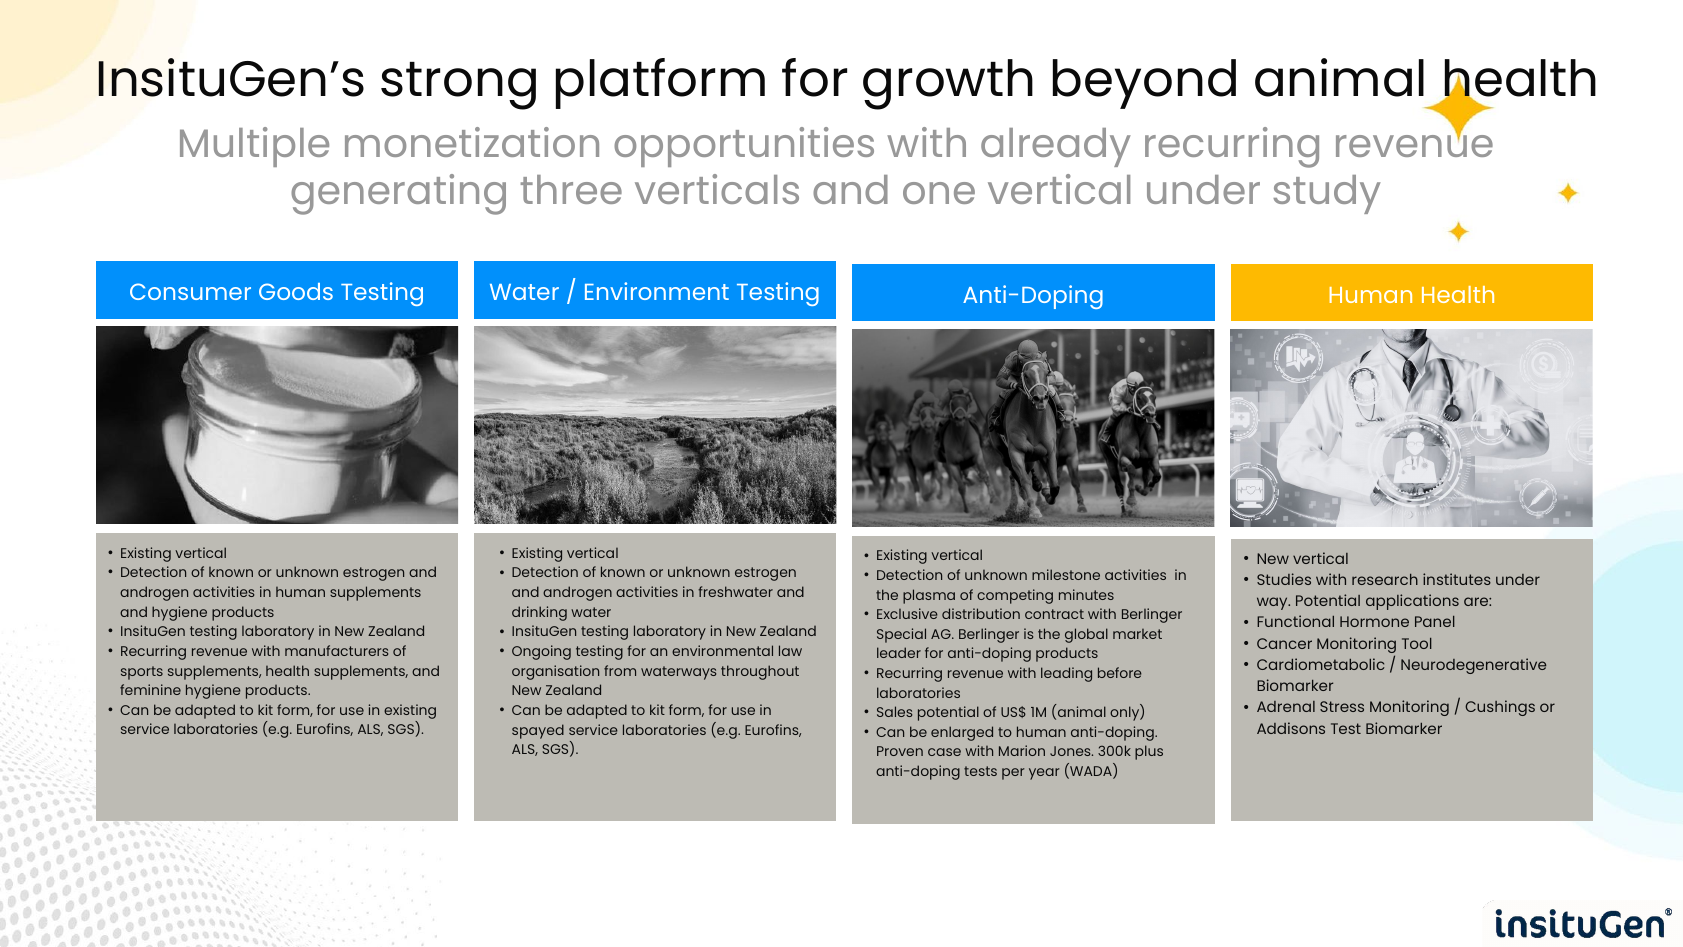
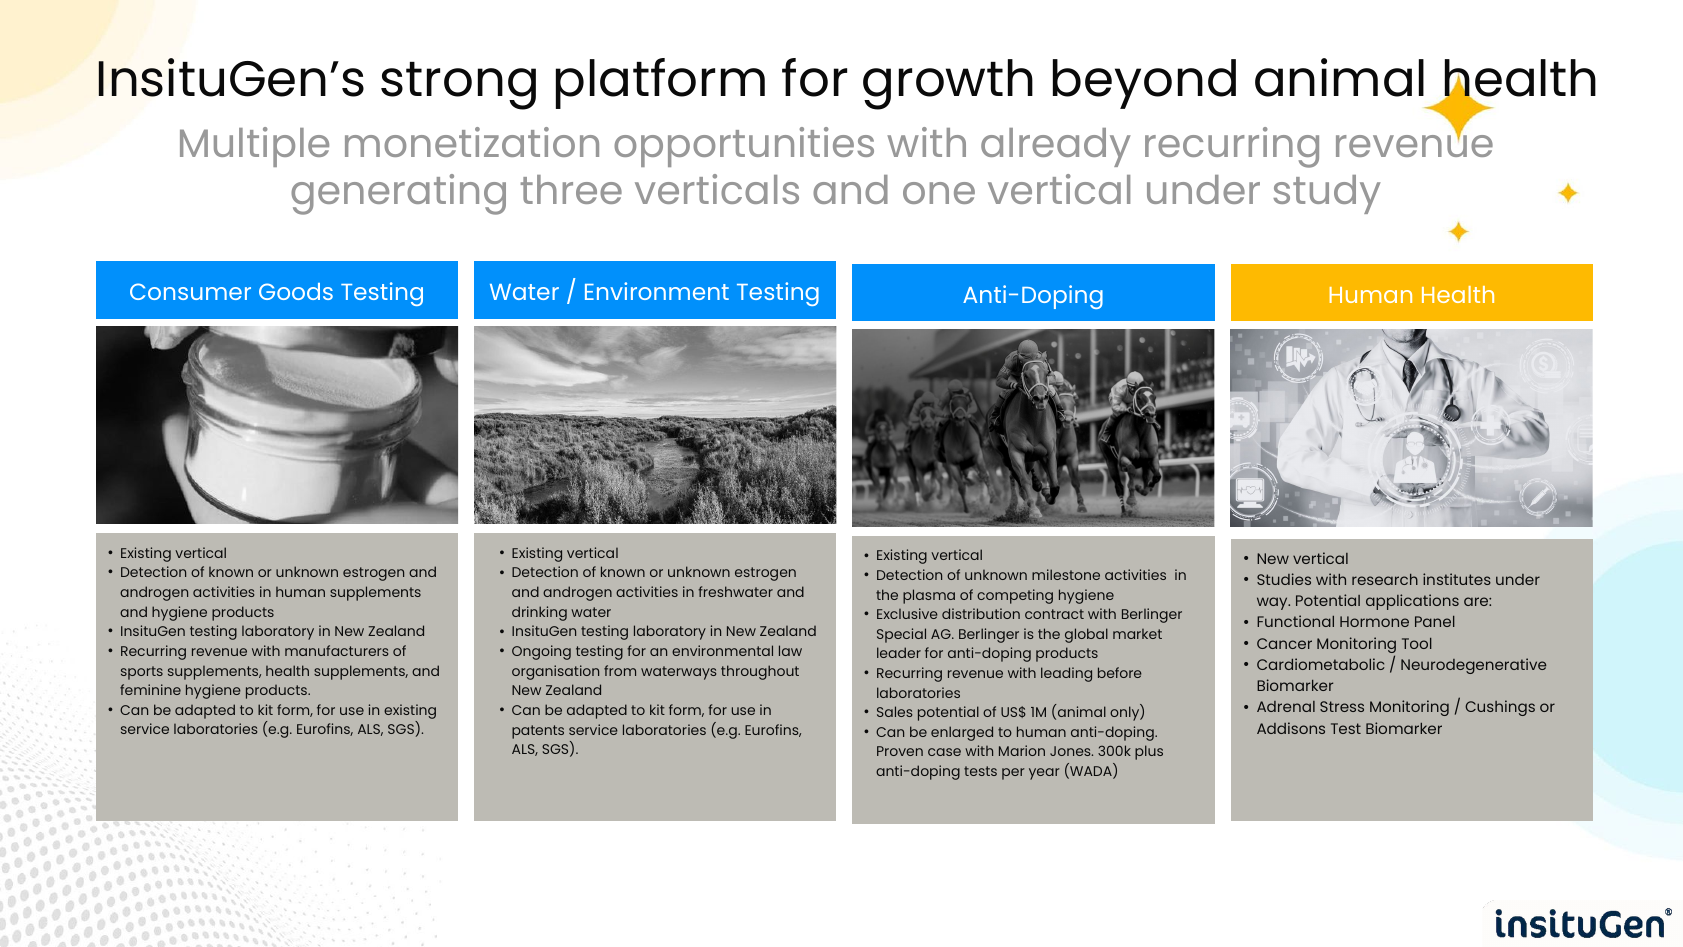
competing minutes: minutes -> hygiene
spayed: spayed -> patents
